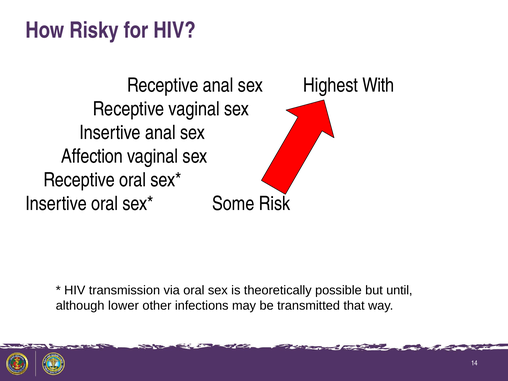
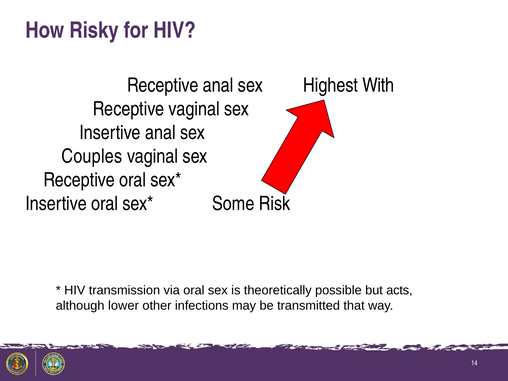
Affection: Affection -> Couples
until: until -> acts
